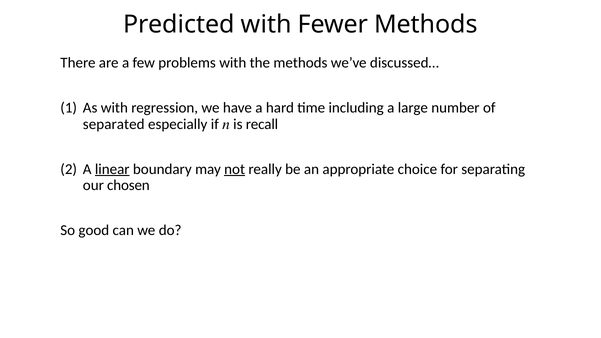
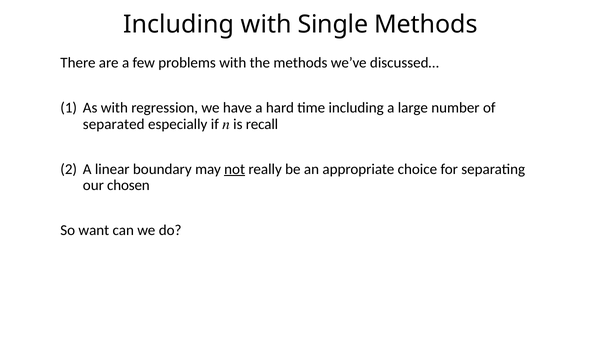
Predicted at (179, 24): Predicted -> Including
Fewer: Fewer -> Single
linear underline: present -> none
good: good -> want
